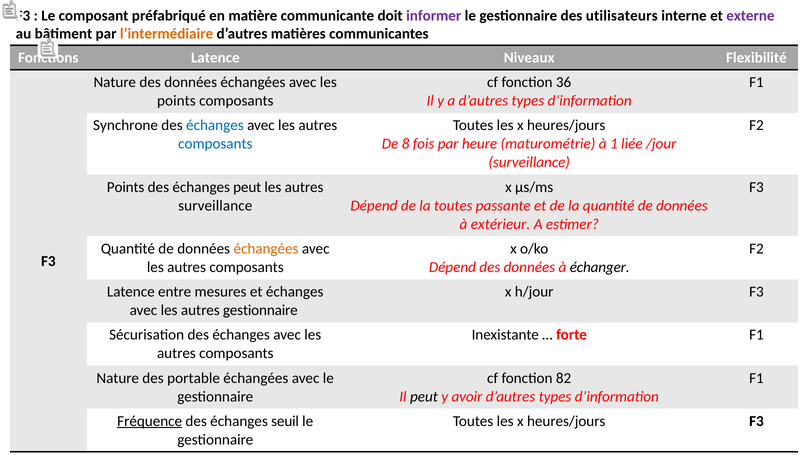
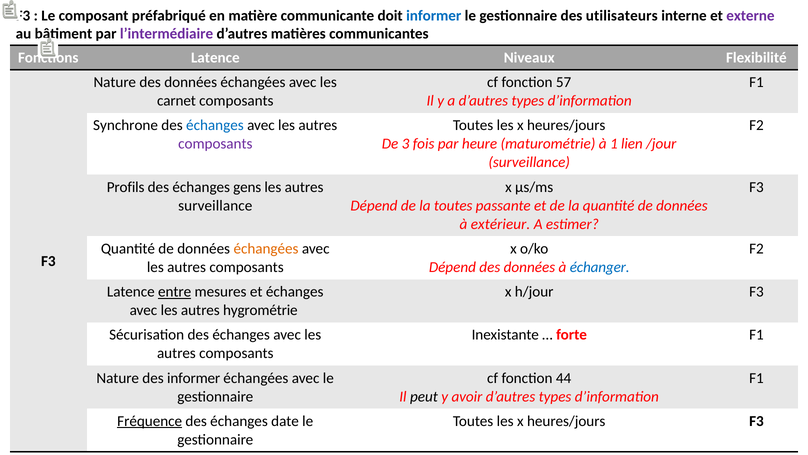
informer at (434, 15) colour: purple -> blue
l’intermédiaire colour: orange -> purple
36: 36 -> 57
points at (176, 101): points -> carnet
composants at (215, 144) colour: blue -> purple
8: 8 -> 3
liée: liée -> lien
Points at (126, 187): Points -> Profils
échanges peut: peut -> gens
échanger colour: black -> blue
entre underline: none -> present
autres gestionnaire: gestionnaire -> hygrométrie
des portable: portable -> informer
82: 82 -> 44
seuil: seuil -> date
